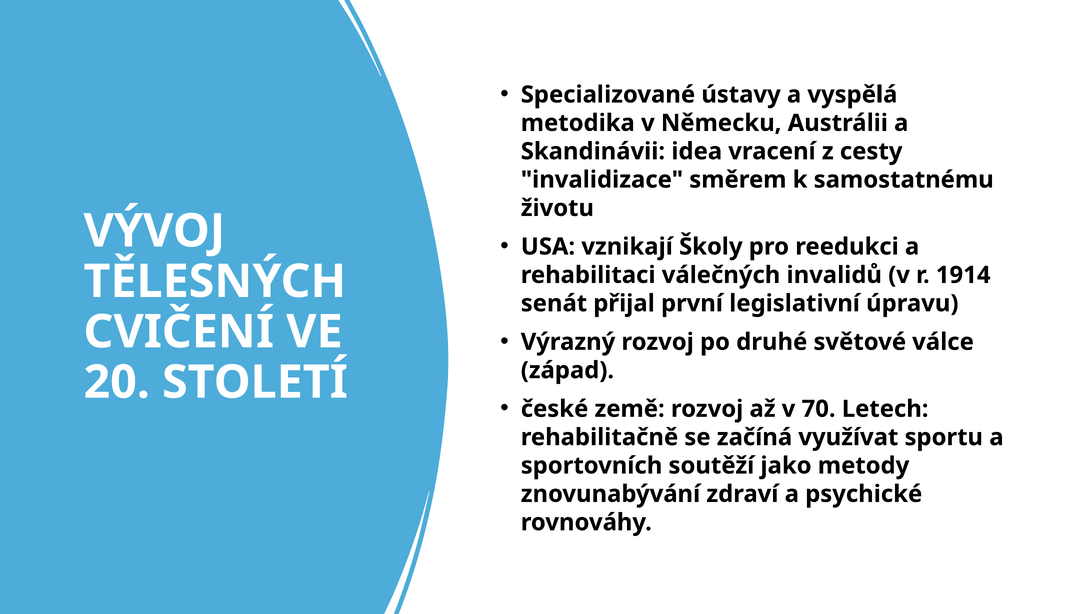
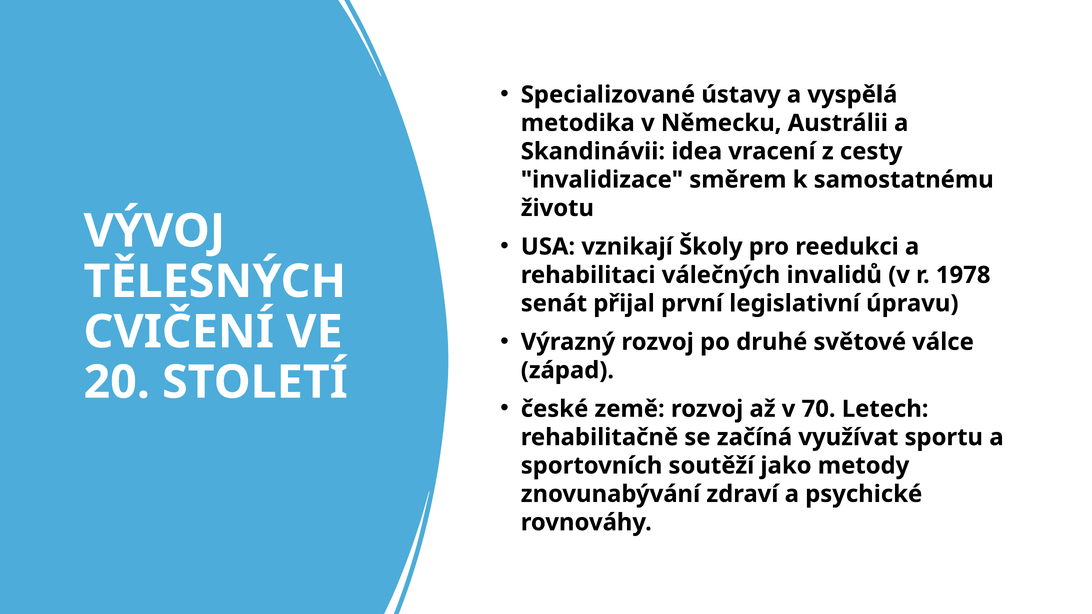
1914: 1914 -> 1978
